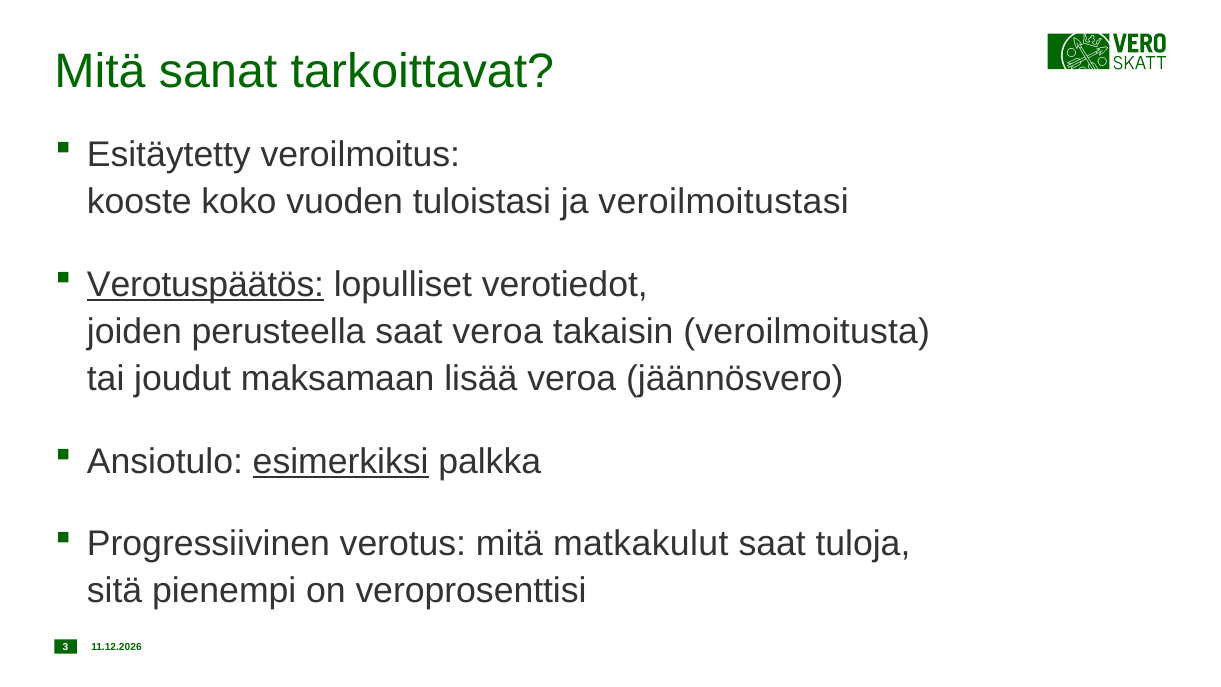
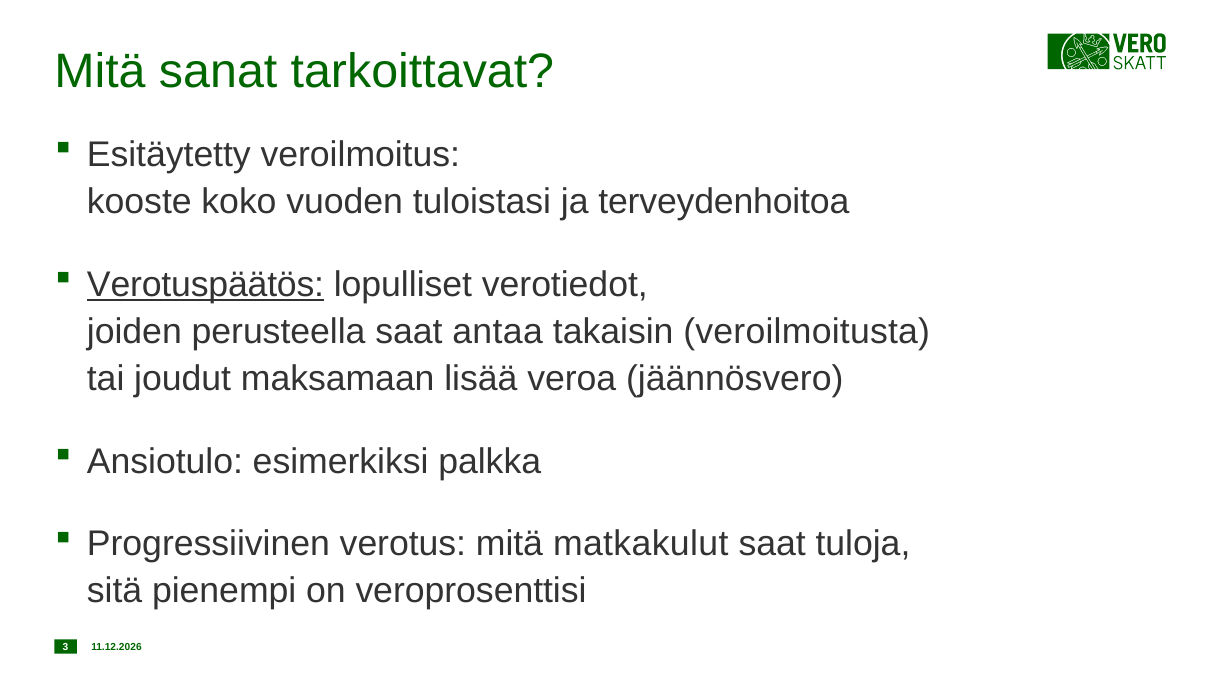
veroilmoitustasi: veroilmoitustasi -> terveydenhoitoa
saat veroa: veroa -> antaa
esimerkiksi underline: present -> none
